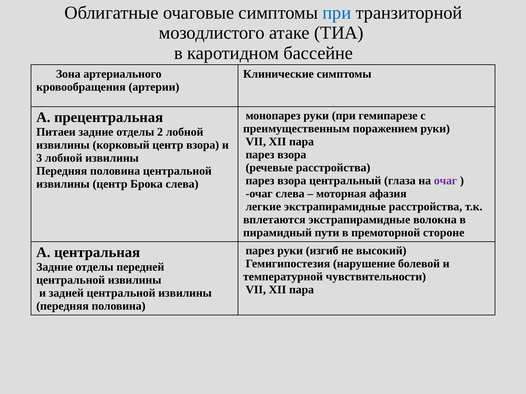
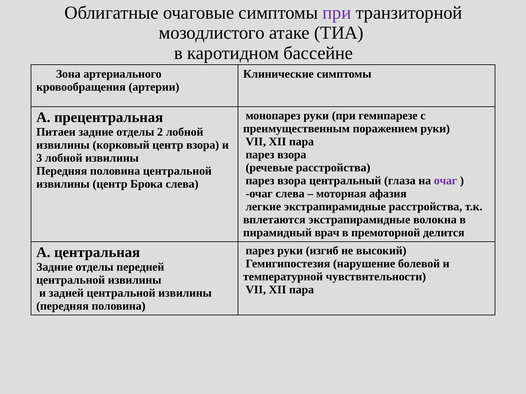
при at (337, 13) colour: blue -> purple
пути: пути -> врач
стороне: стороне -> делится
